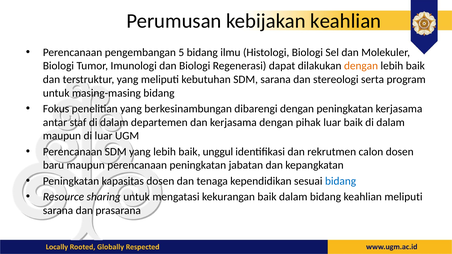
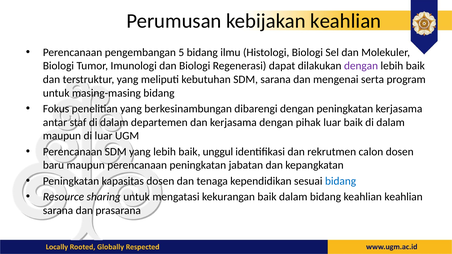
dengan at (361, 66) colour: orange -> purple
stereologi: stereologi -> mengenai
keahlian meliputi: meliputi -> keahlian
